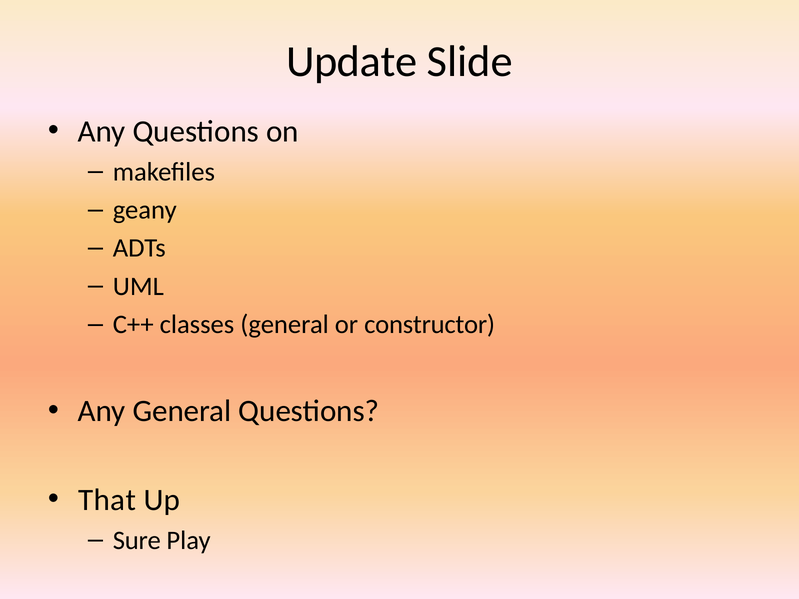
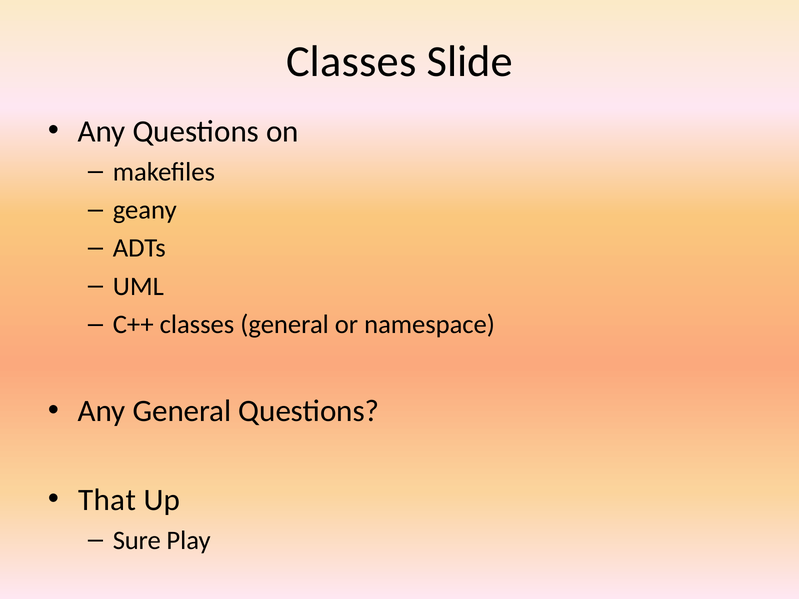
Update at (352, 62): Update -> Classes
constructor: constructor -> namespace
